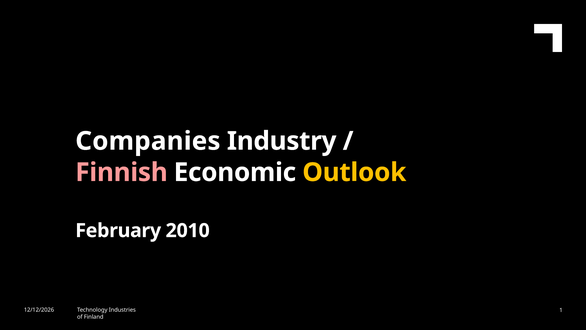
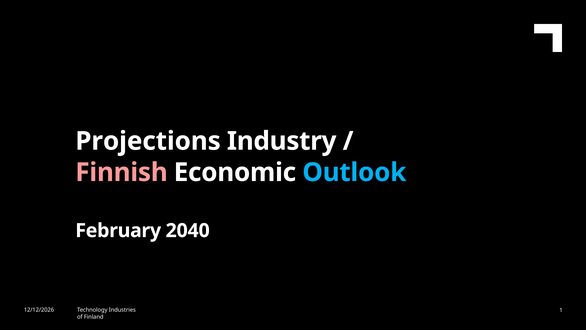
Companies: Companies -> Projections
Outlook colour: yellow -> light blue
2010: 2010 -> 2040
